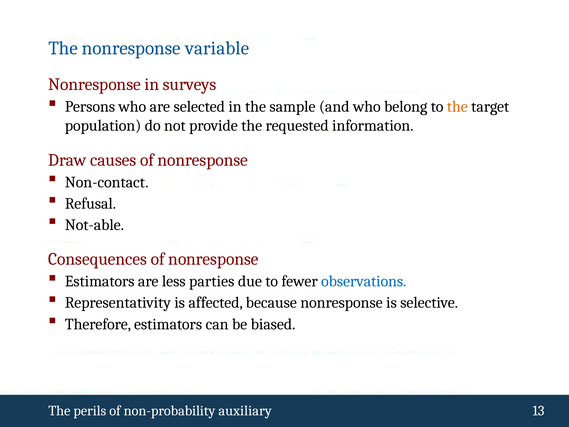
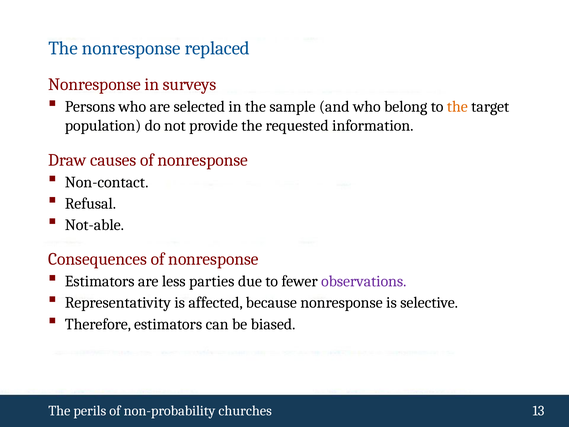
variable: variable -> replaced
observations colour: blue -> purple
auxiliary: auxiliary -> churches
